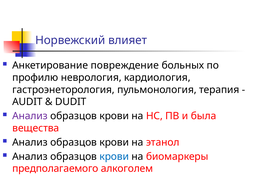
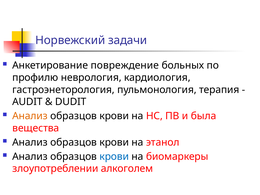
влияет: влияет -> задачи
Анализ at (30, 116) colour: purple -> orange
предполагаемого: предполагаемого -> злоупотреблении
